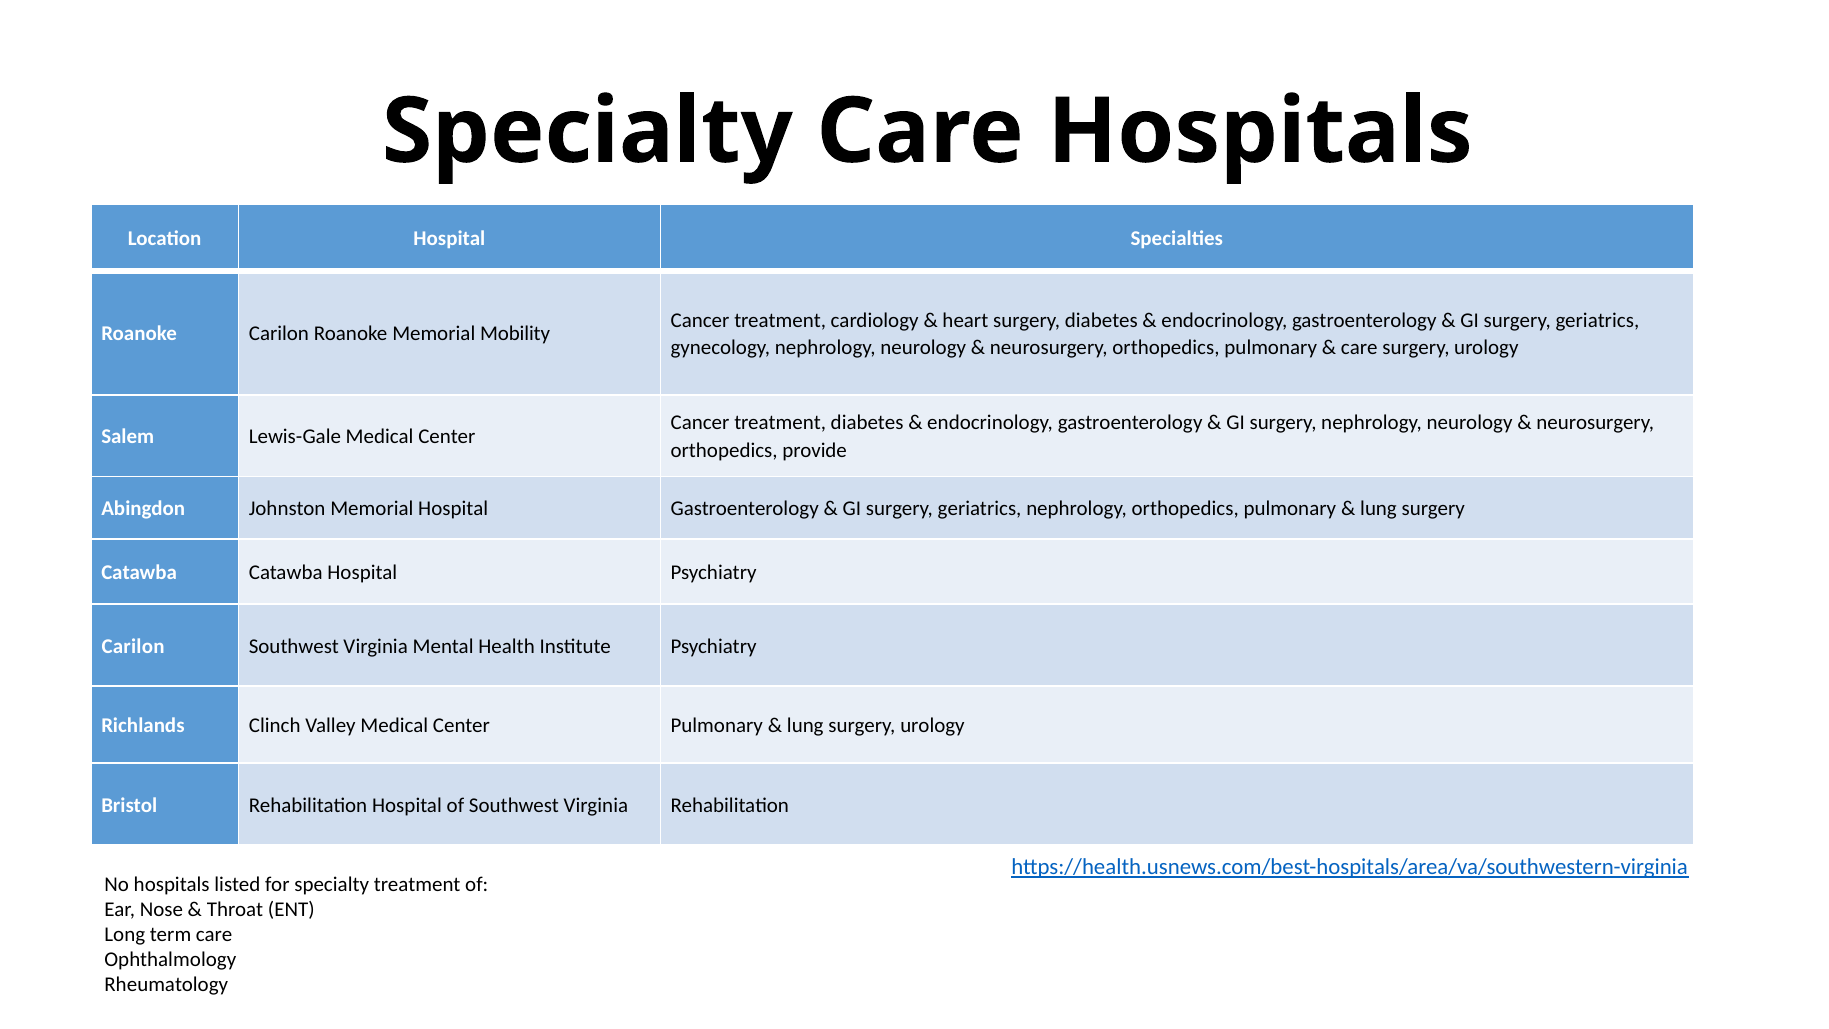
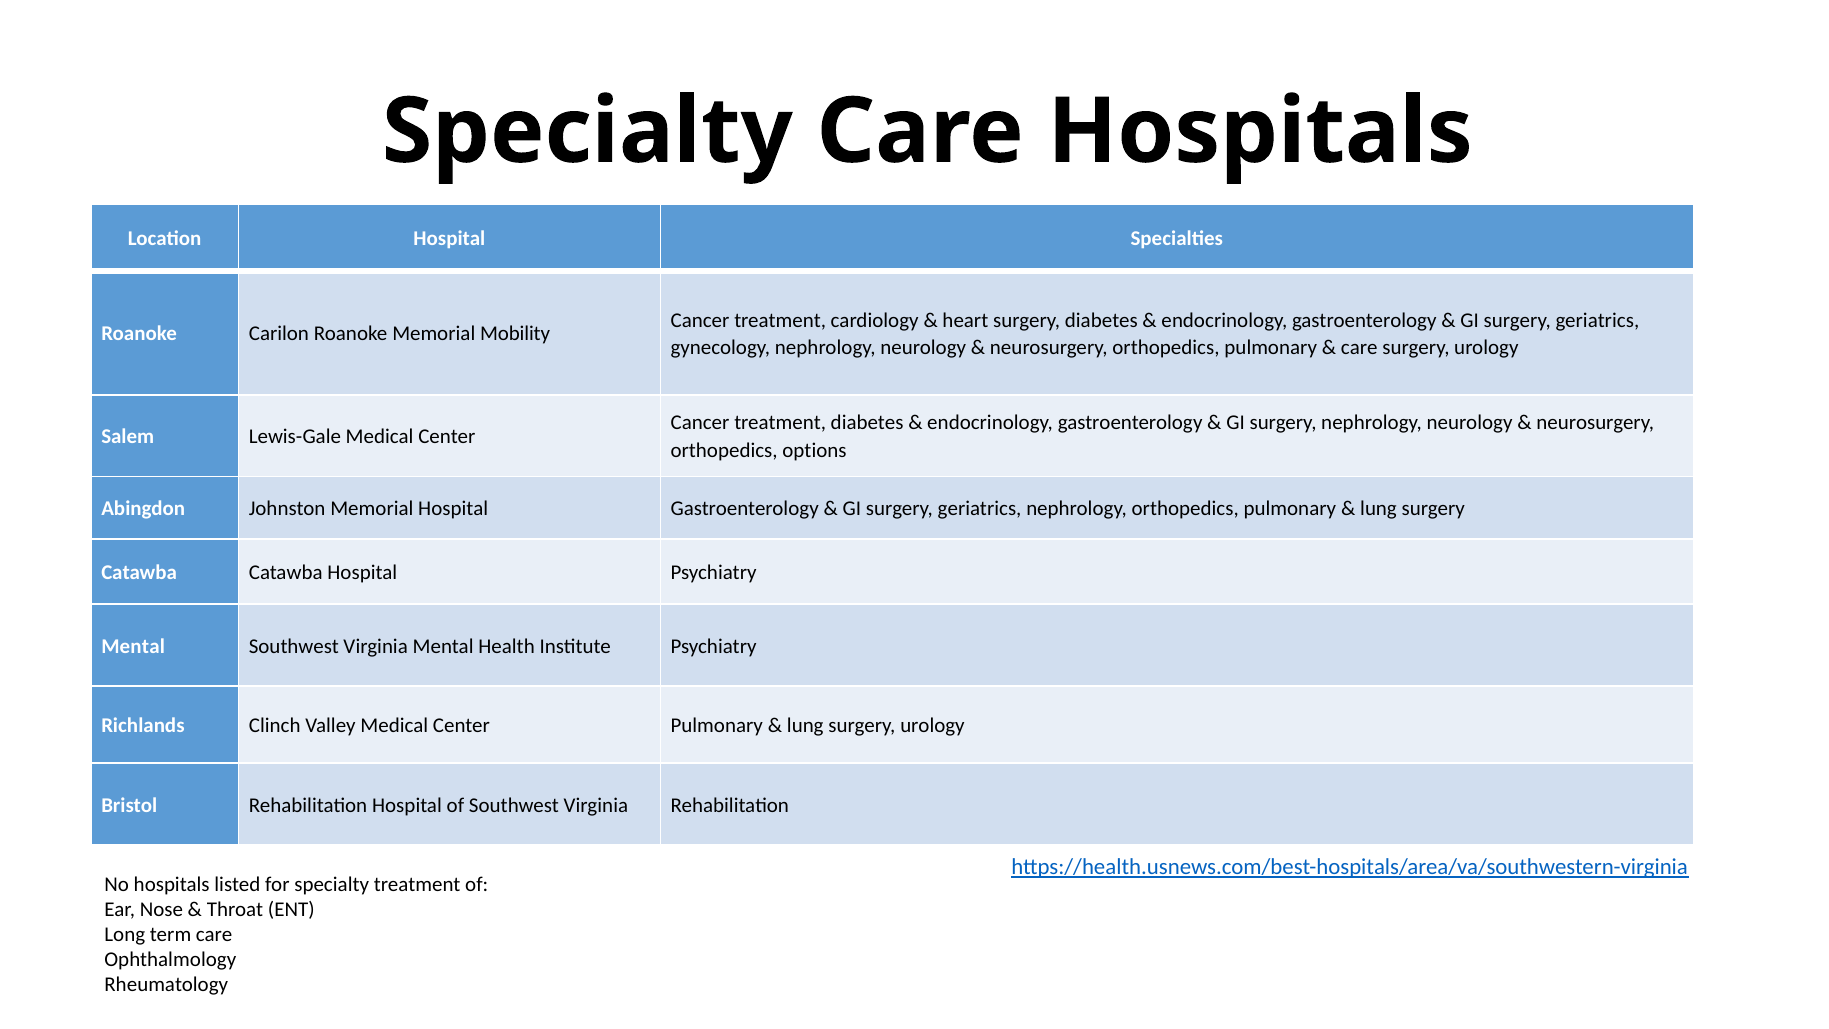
provide: provide -> options
Carilon at (133, 646): Carilon -> Mental
